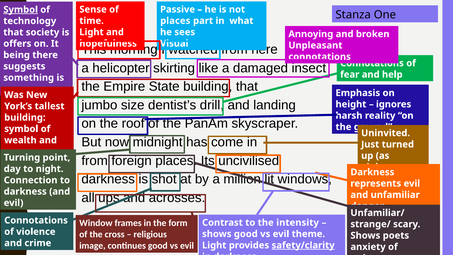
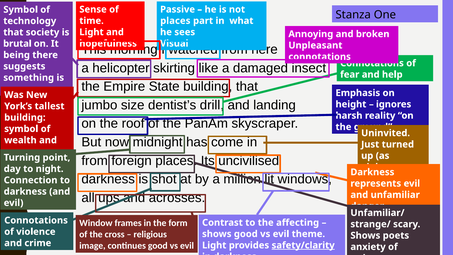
Symbol at (21, 10) underline: present -> none
offers: offers -> brutal
intensity: intensity -> affecting
